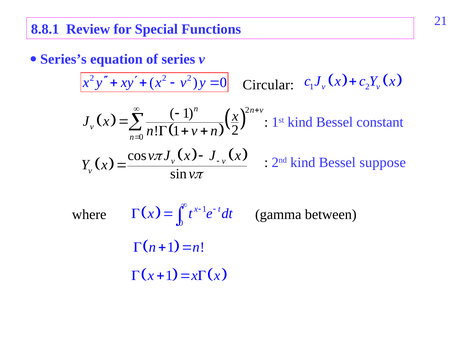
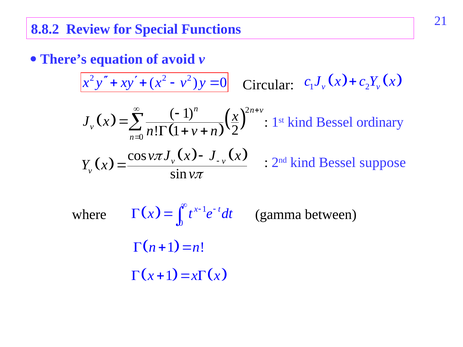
8.8.1: 8.8.1 -> 8.8.2
Series’s: Series’s -> There’s
series: series -> avoid
constant: constant -> ordinary
